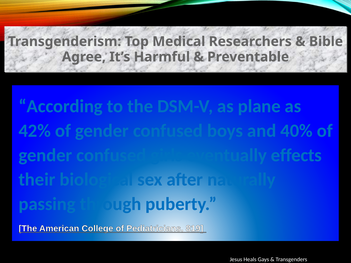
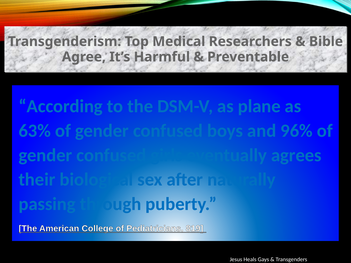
42%: 42% -> 63%
40%: 40% -> 96%
effects: effects -> agrees
